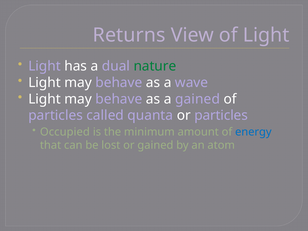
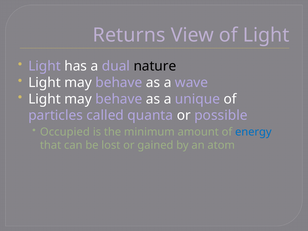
nature colour: green -> black
a gained: gained -> unique
or particles: particles -> possible
